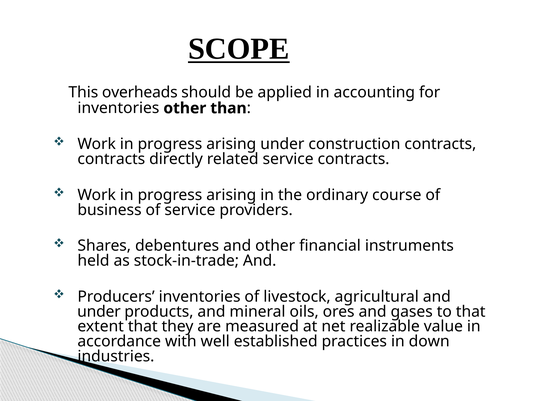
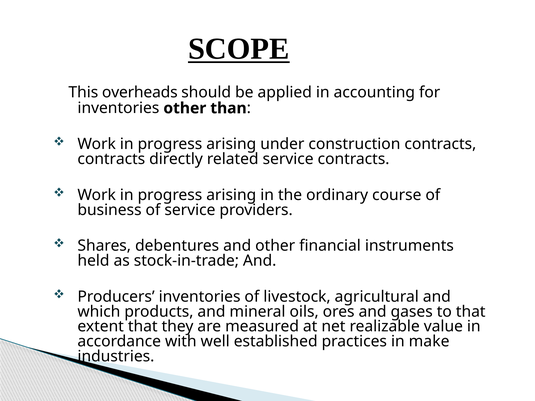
under at (99, 312): under -> which
down: down -> make
